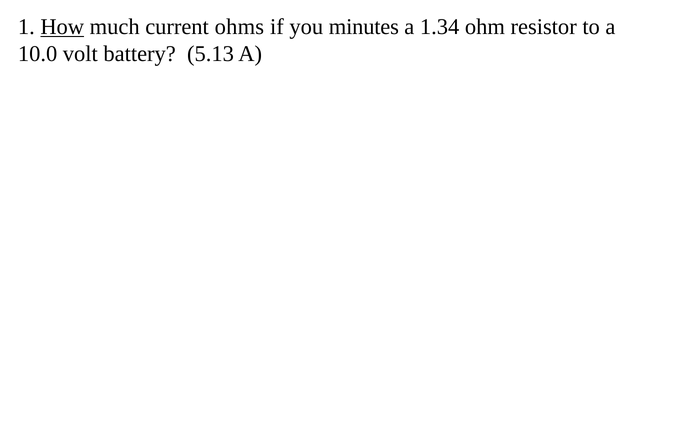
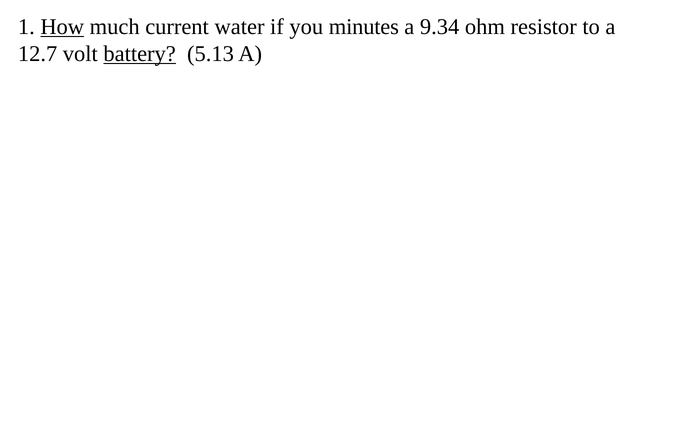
ohms: ohms -> water
1.34: 1.34 -> 9.34
10.0: 10.0 -> 12.7
battery underline: none -> present
